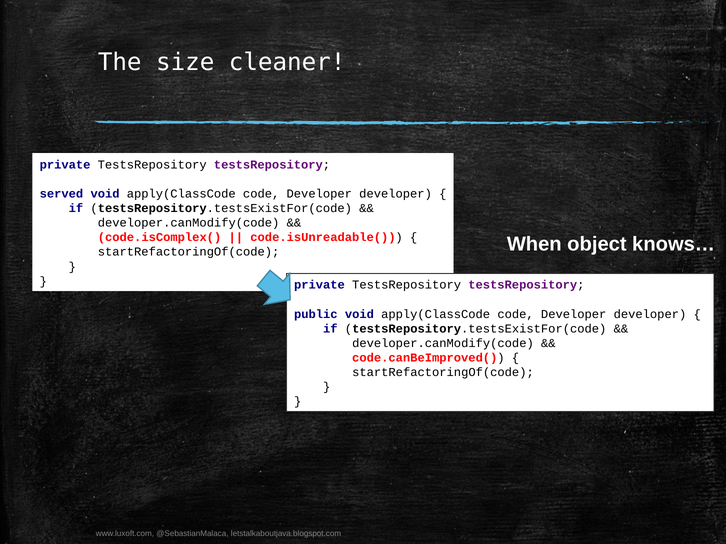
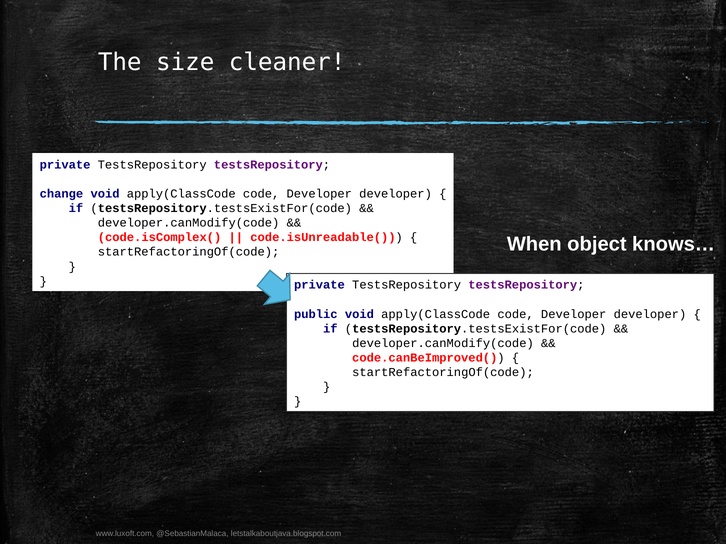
served: served -> change
